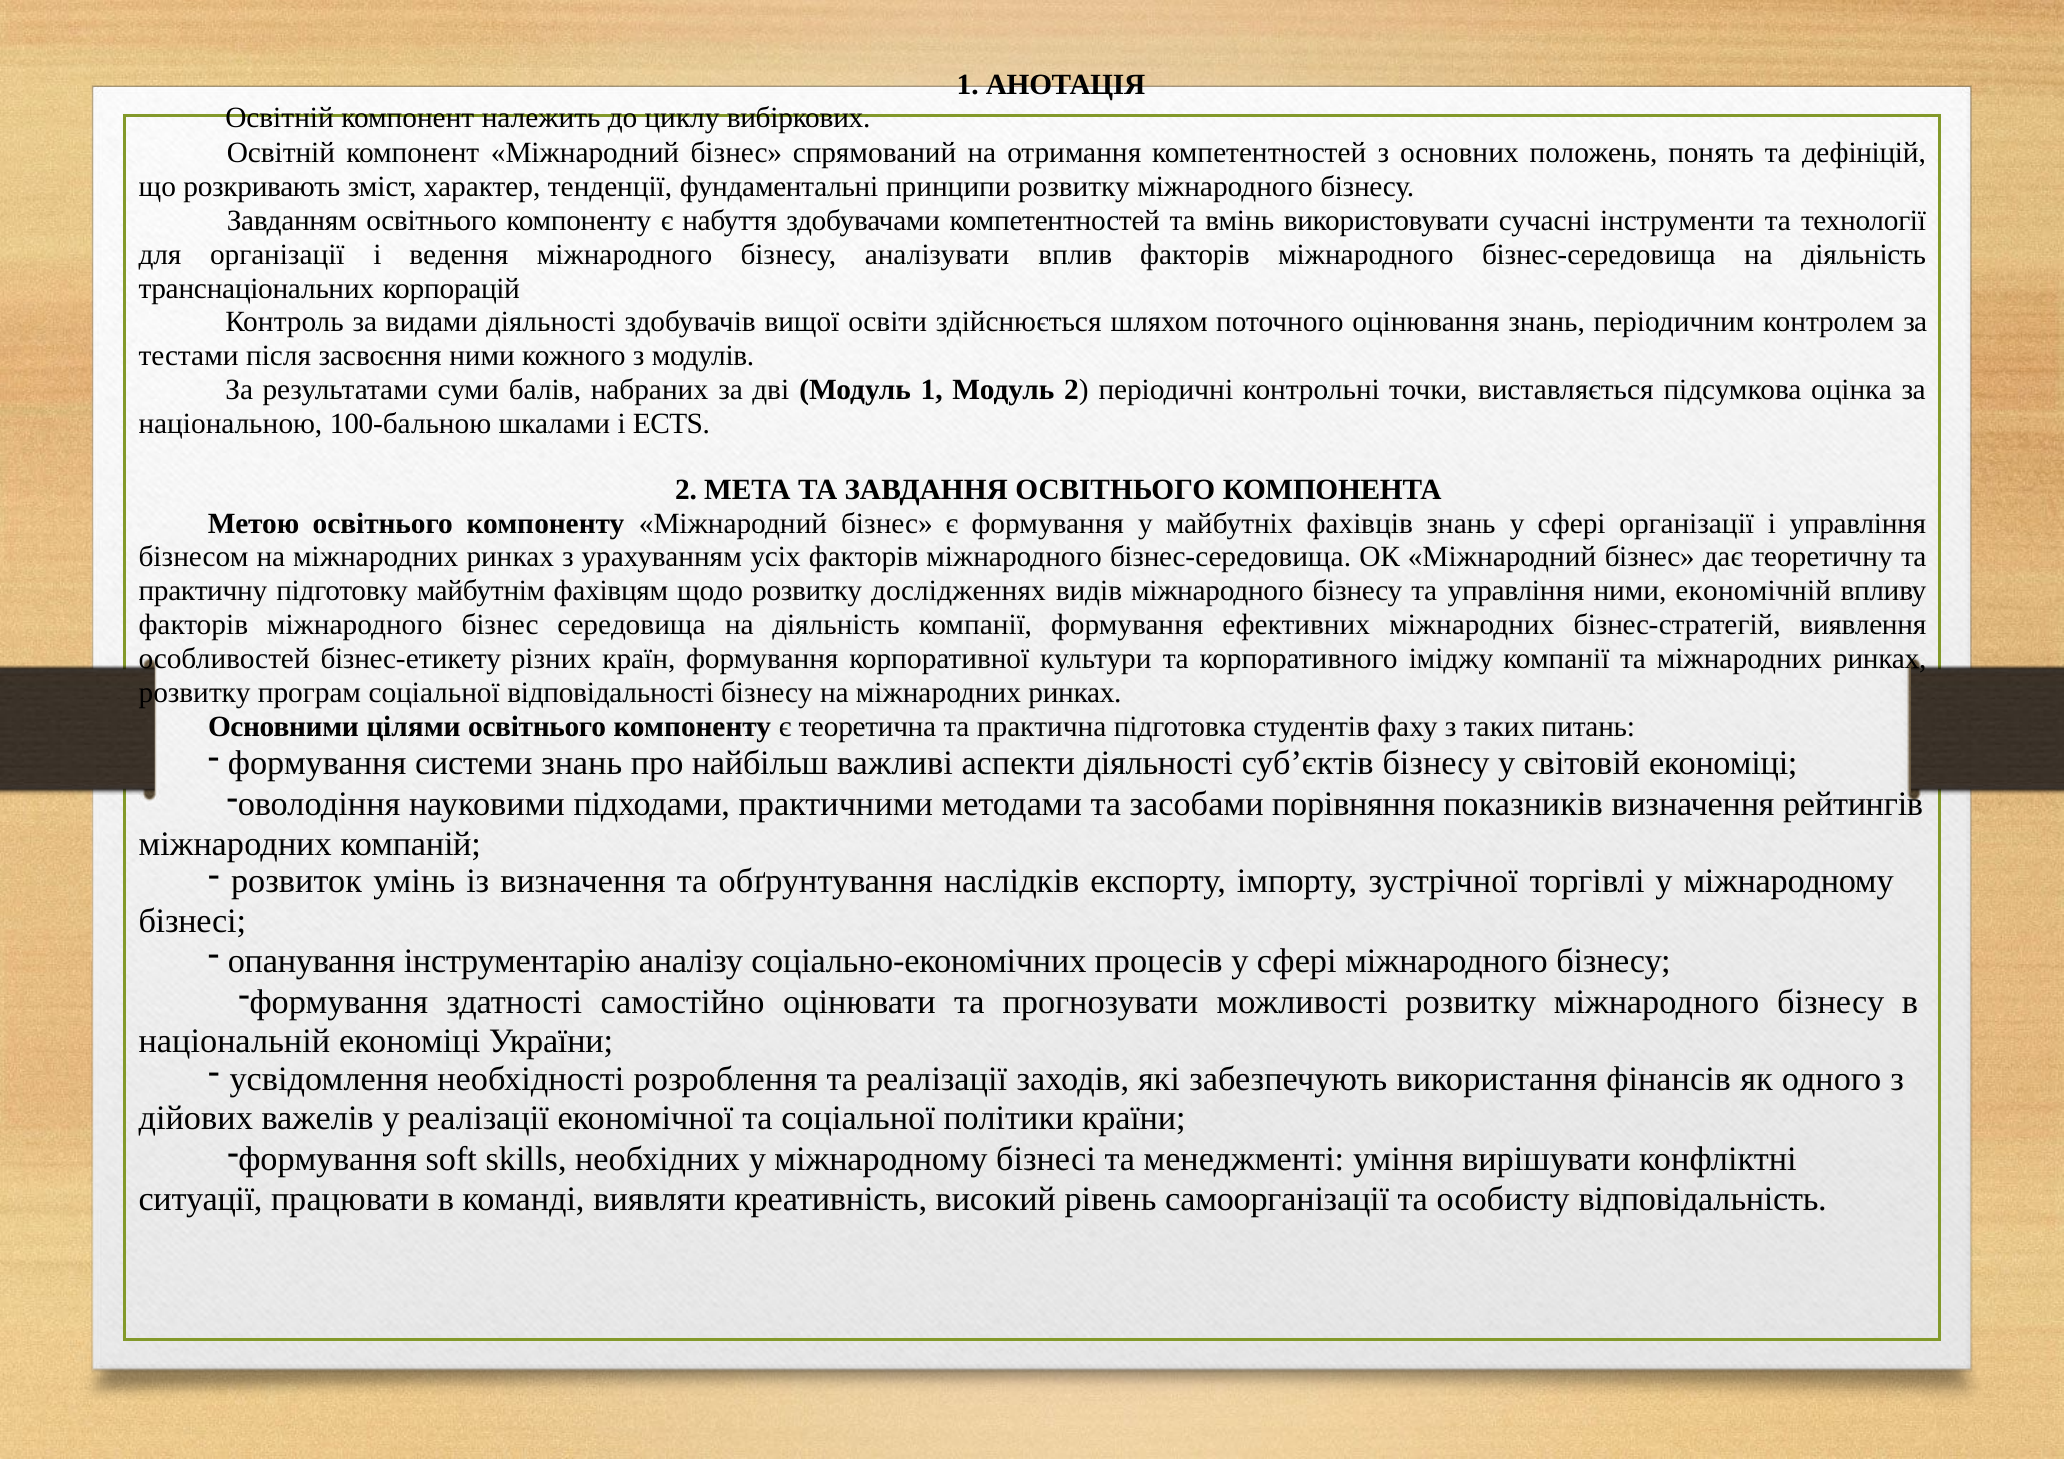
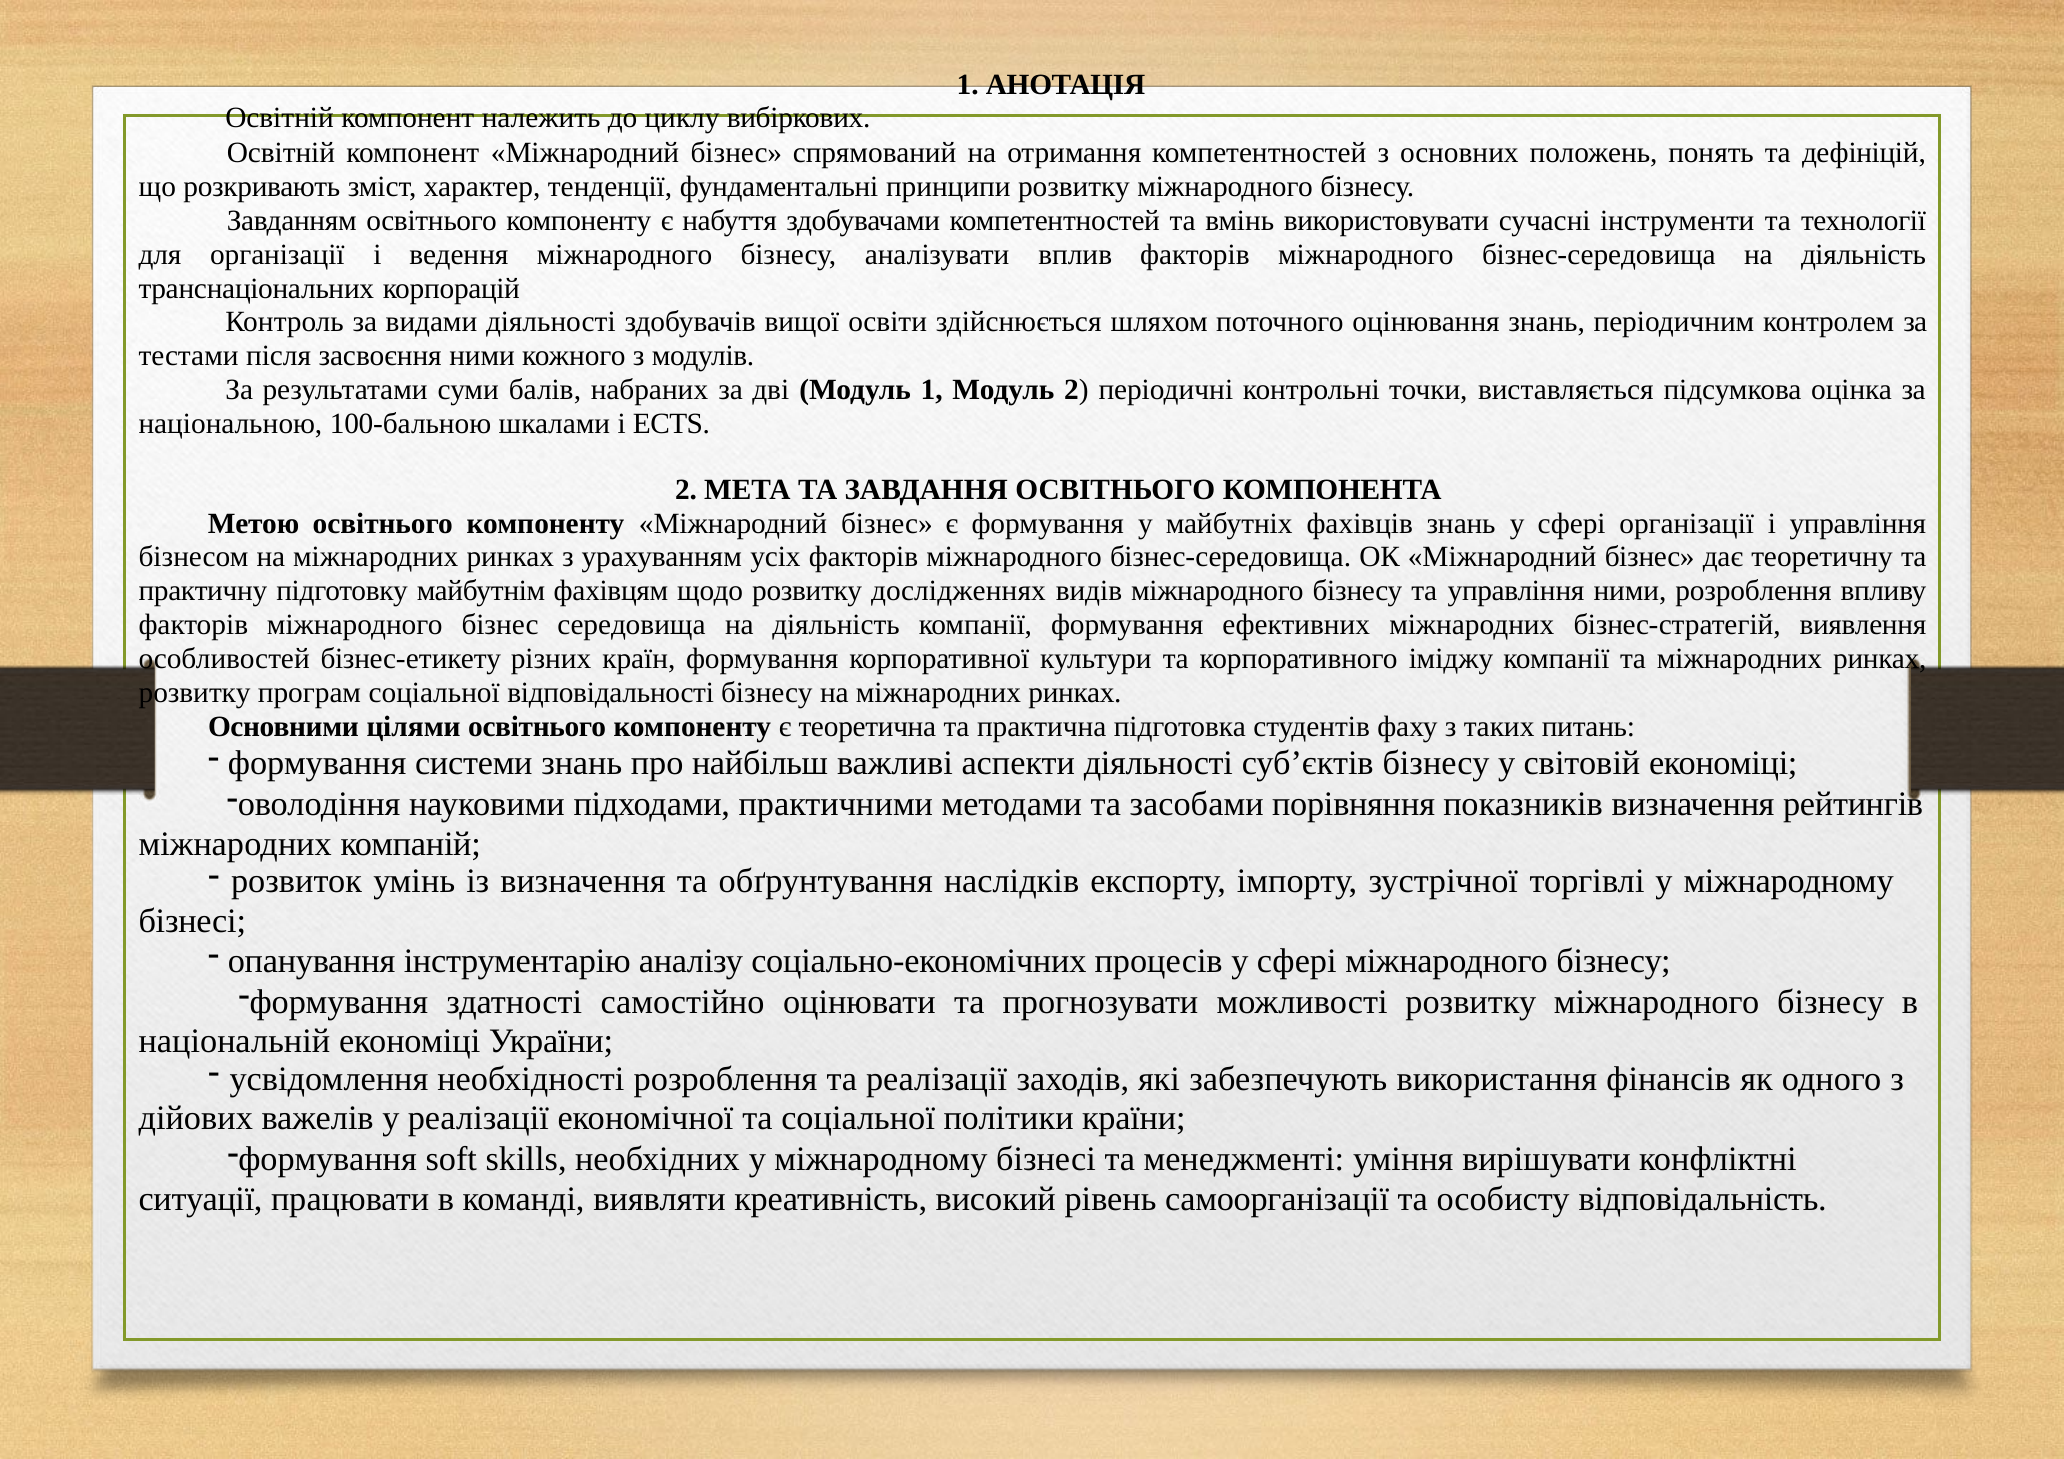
ними економічній: економічній -> розроблення
